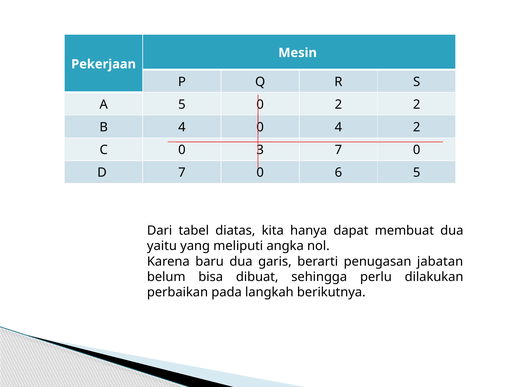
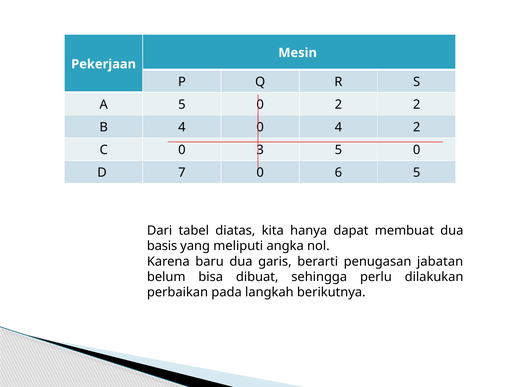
3 7: 7 -> 5
yaitu: yaitu -> basis
